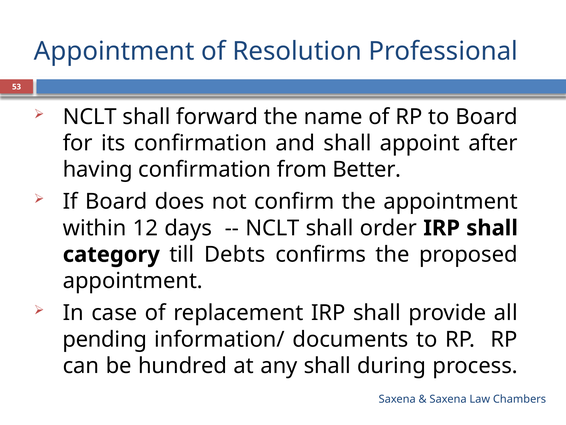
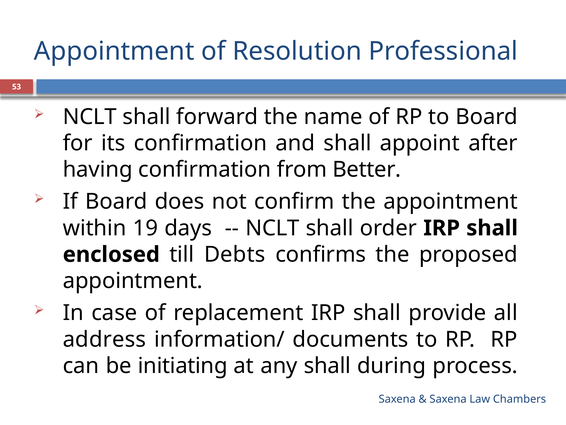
12: 12 -> 19
category: category -> enclosed
pending: pending -> address
hundred: hundred -> initiating
